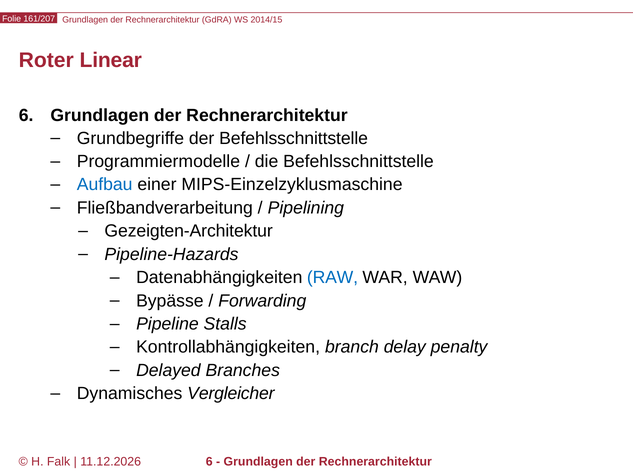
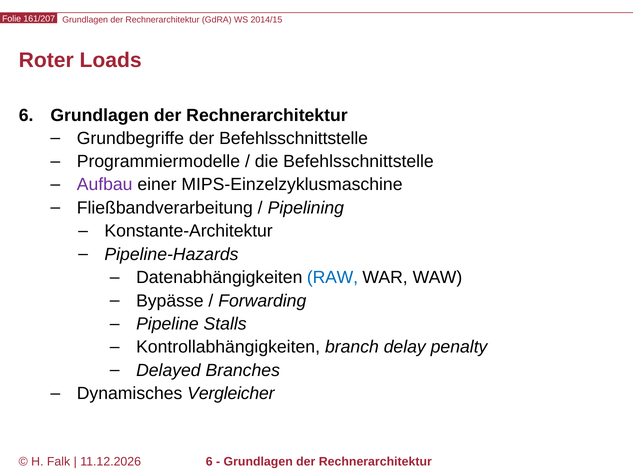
Linear: Linear -> Loads
Aufbau colour: blue -> purple
Gezeigten-Architektur: Gezeigten-Architektur -> Konstante-Architektur
